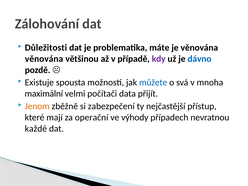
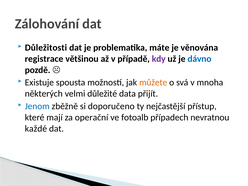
věnována at (44, 59): věnována -> registrace
můžete colour: blue -> orange
maximální: maximální -> některých
počítači: počítači -> důležité
Jenom colour: orange -> blue
zabezpečení: zabezpečení -> doporučeno
výhody: výhody -> fotoalb
